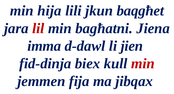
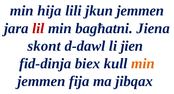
jkun baqgħet: baqgħet -> jemmen
imma: imma -> skont
min at (143, 63) colour: red -> orange
